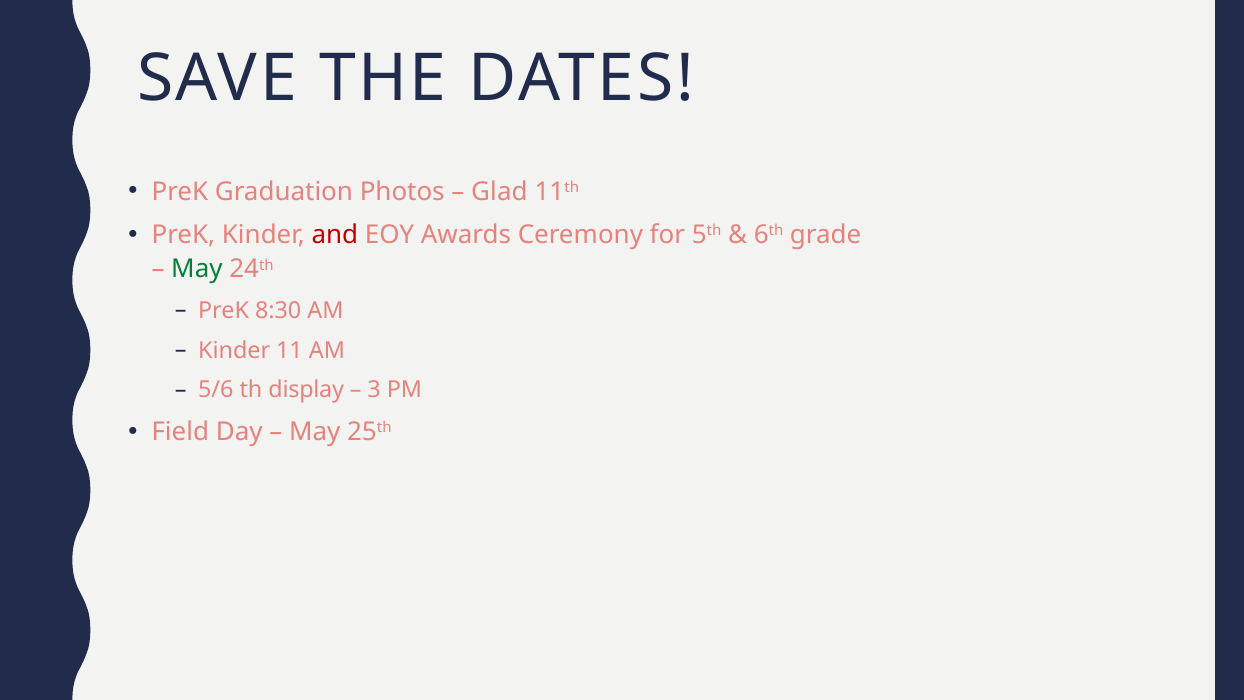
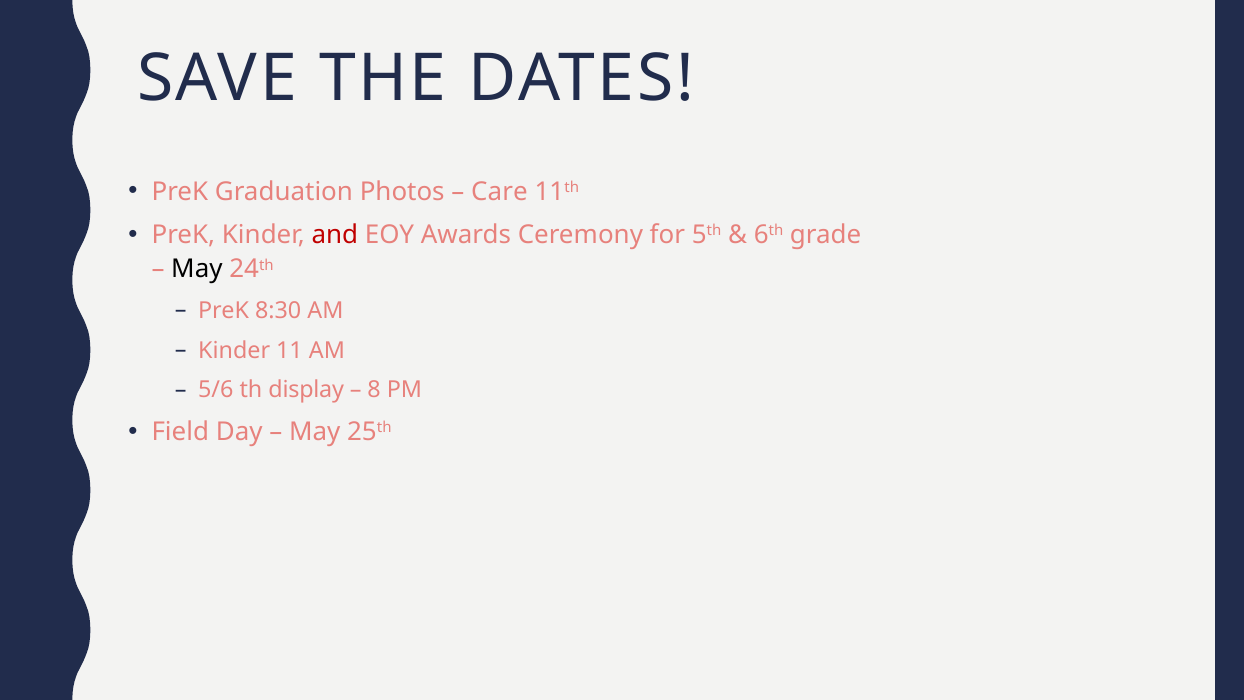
Glad: Glad -> Care
May at (197, 269) colour: green -> black
3: 3 -> 8
